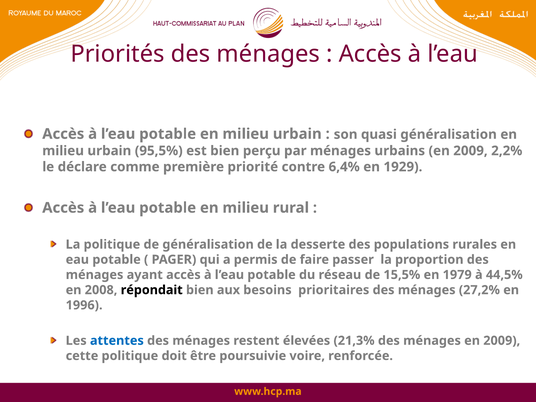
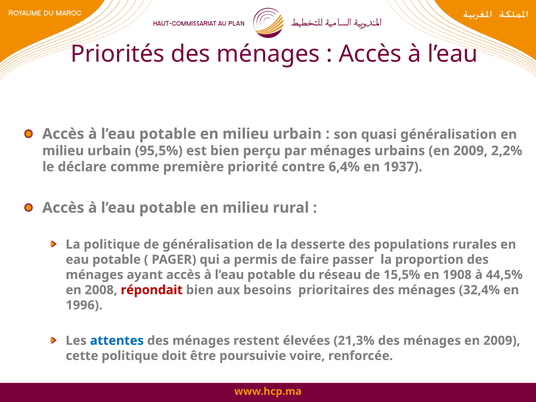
1929: 1929 -> 1937
1979: 1979 -> 1908
répondait colour: black -> red
27,2%: 27,2% -> 32,4%
